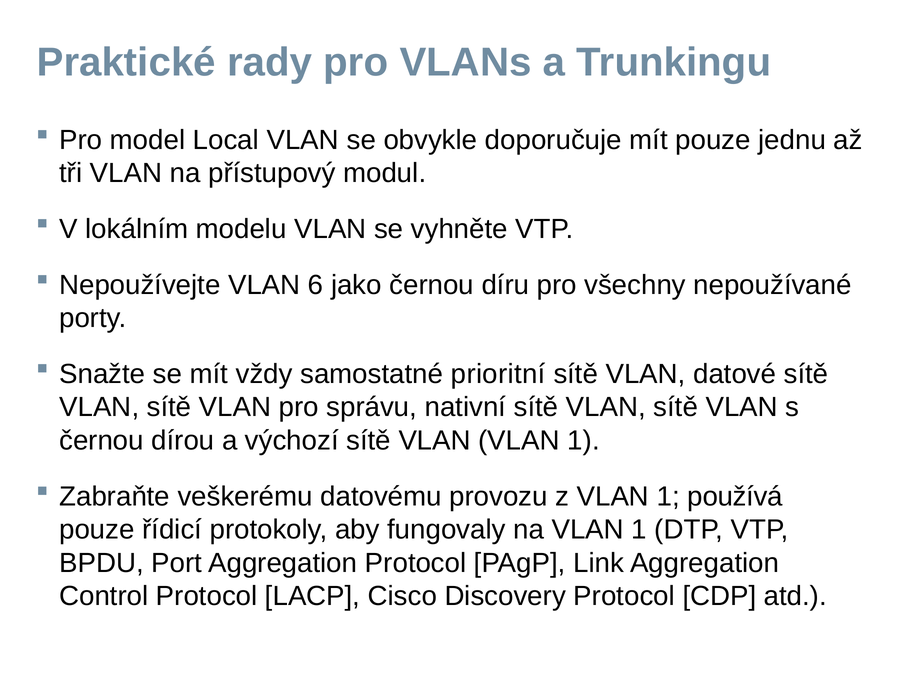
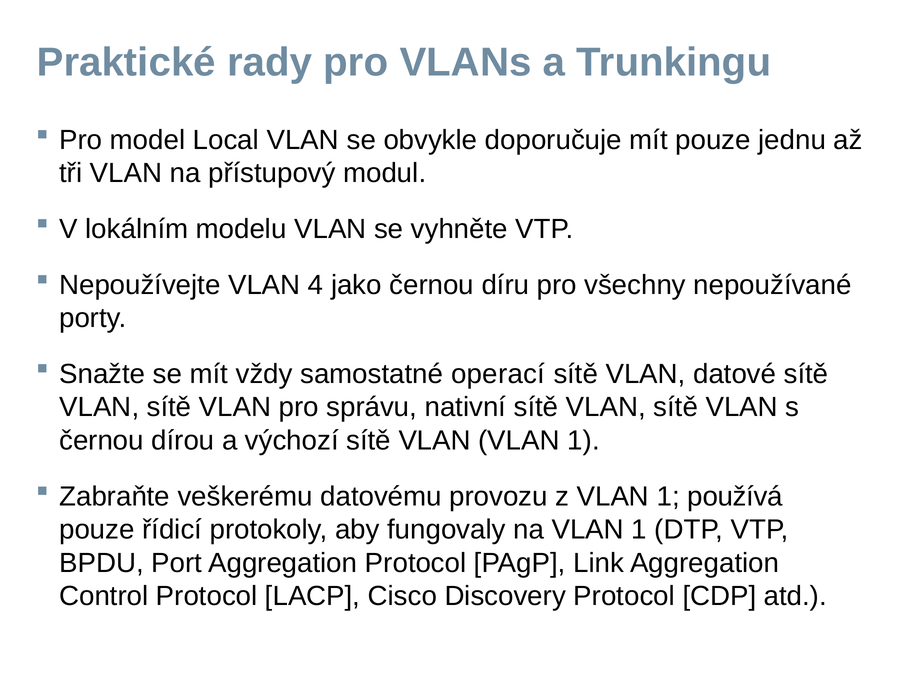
6: 6 -> 4
prioritní: prioritní -> operací
